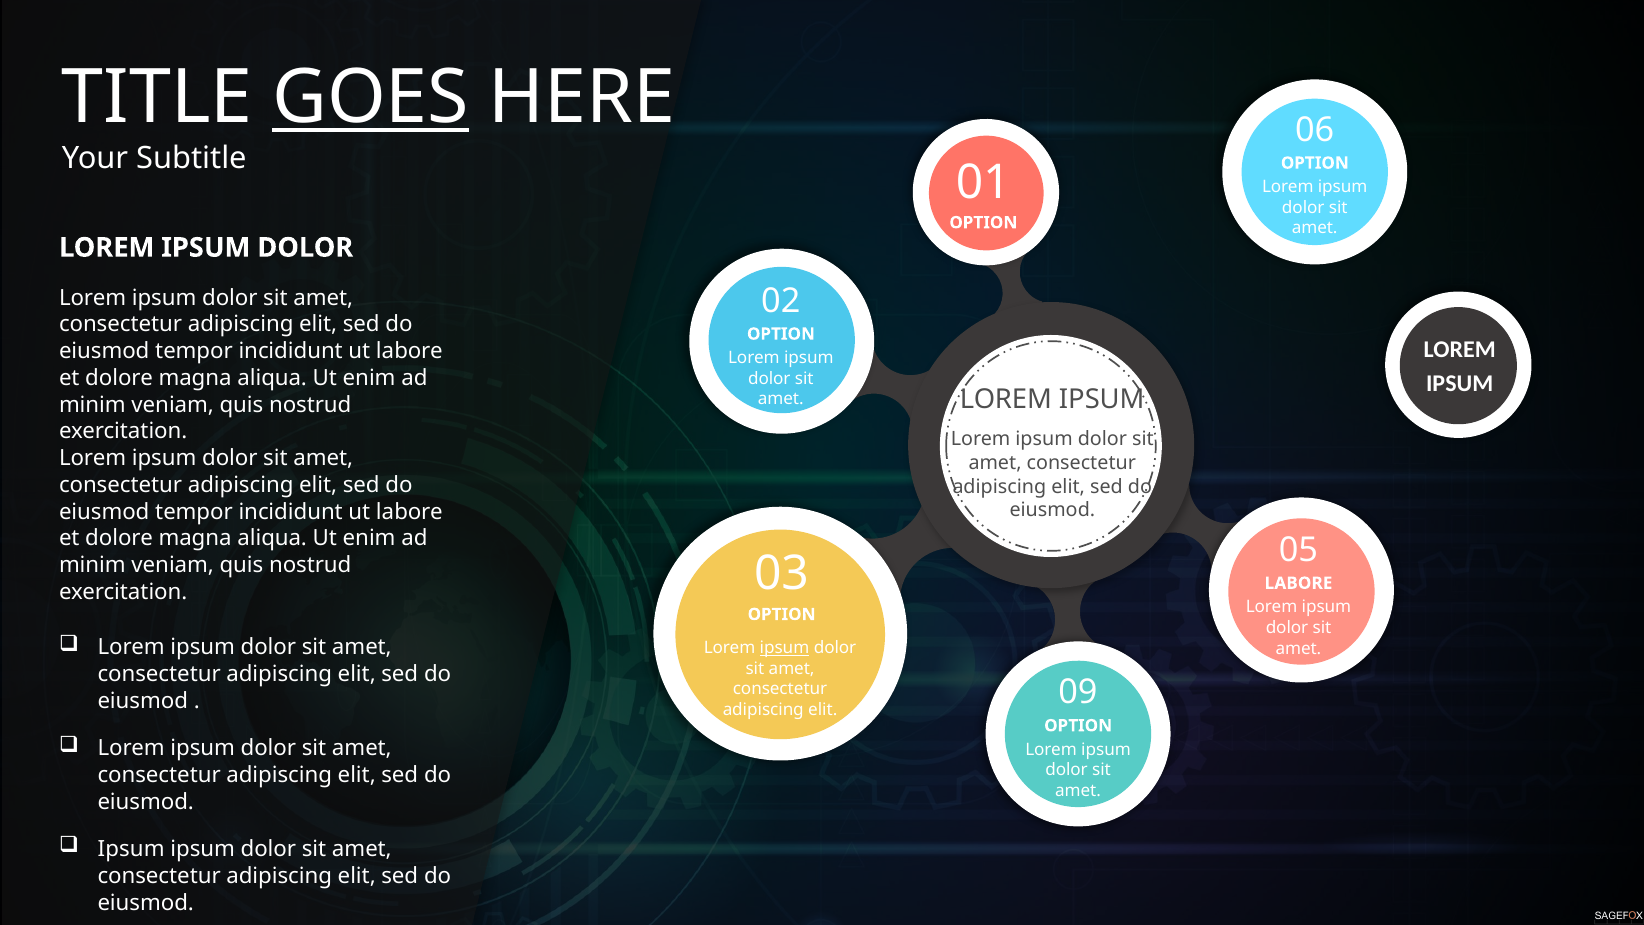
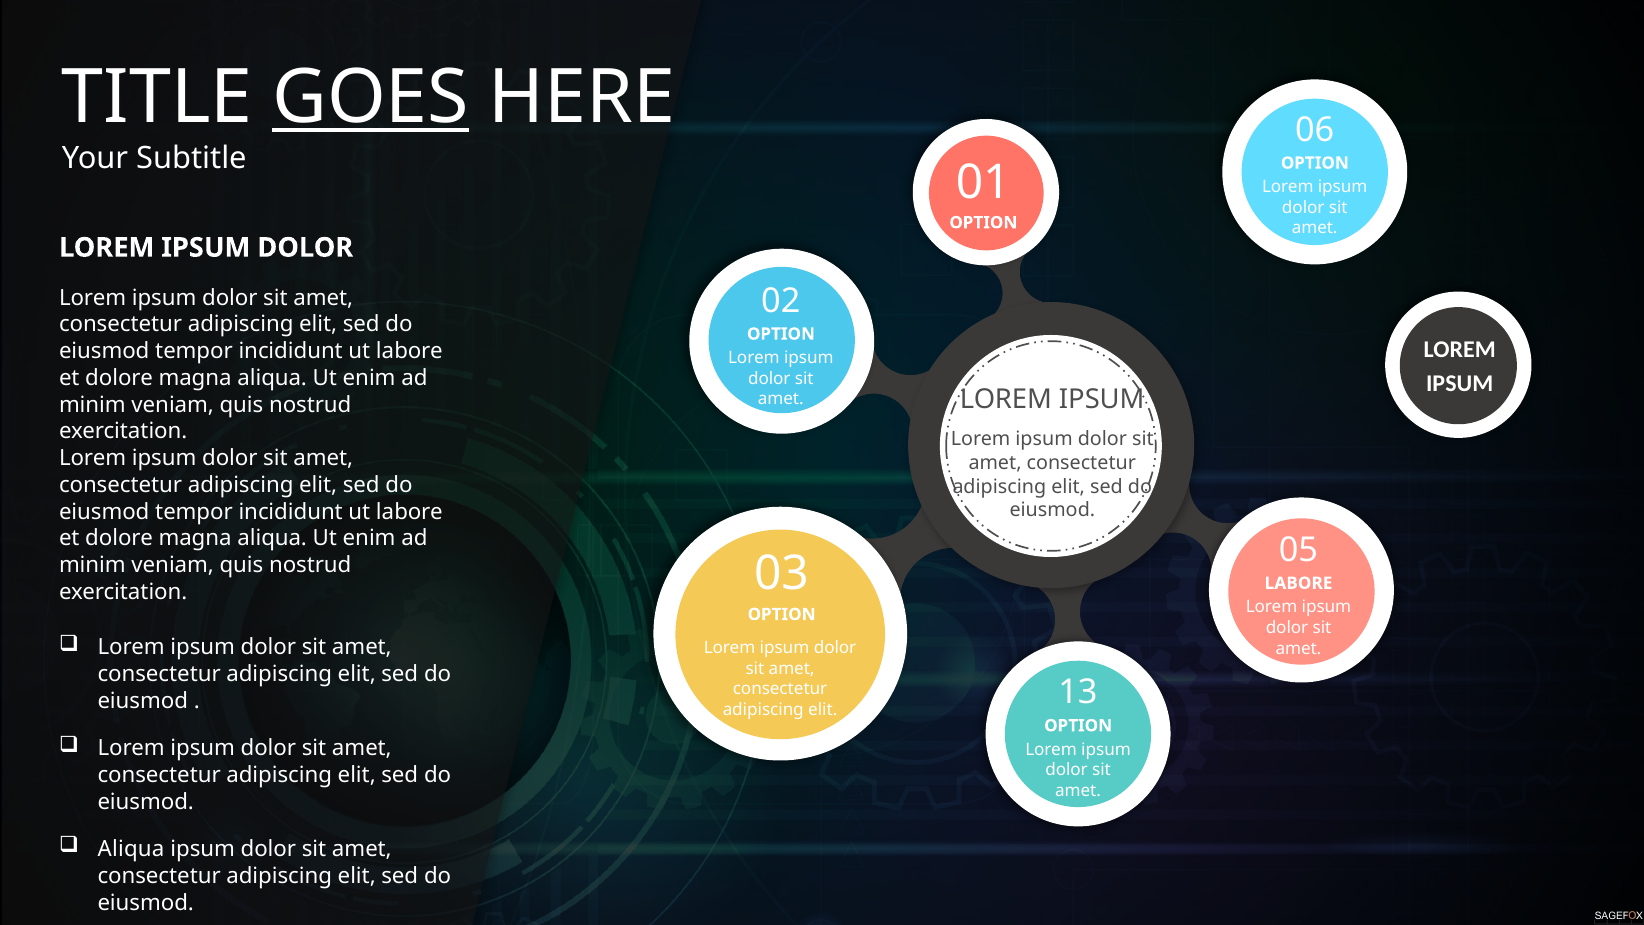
ipsum at (785, 648) underline: present -> none
09: 09 -> 13
Ipsum at (131, 849): Ipsum -> Aliqua
